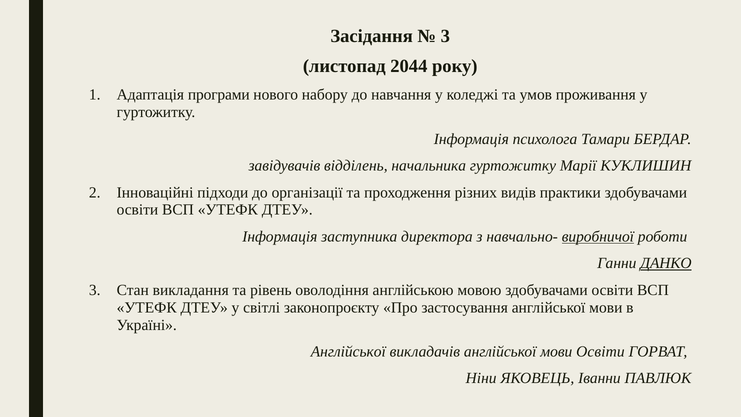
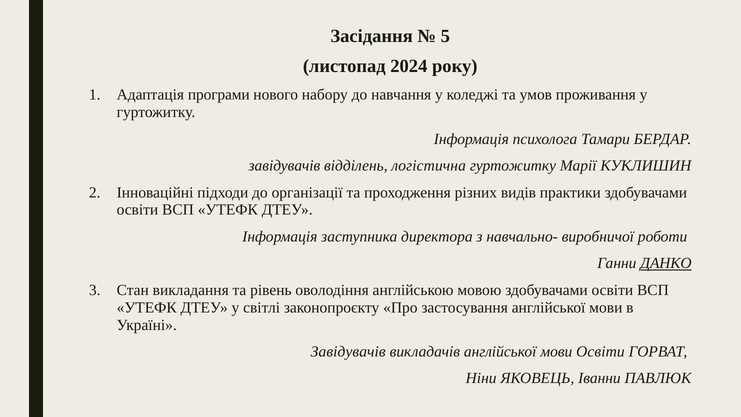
3 at (445, 36): 3 -> 5
2044: 2044 -> 2024
начальника: начальника -> логістична
виробничої underline: present -> none
Англійської at (348, 351): Англійської -> Завідувачів
